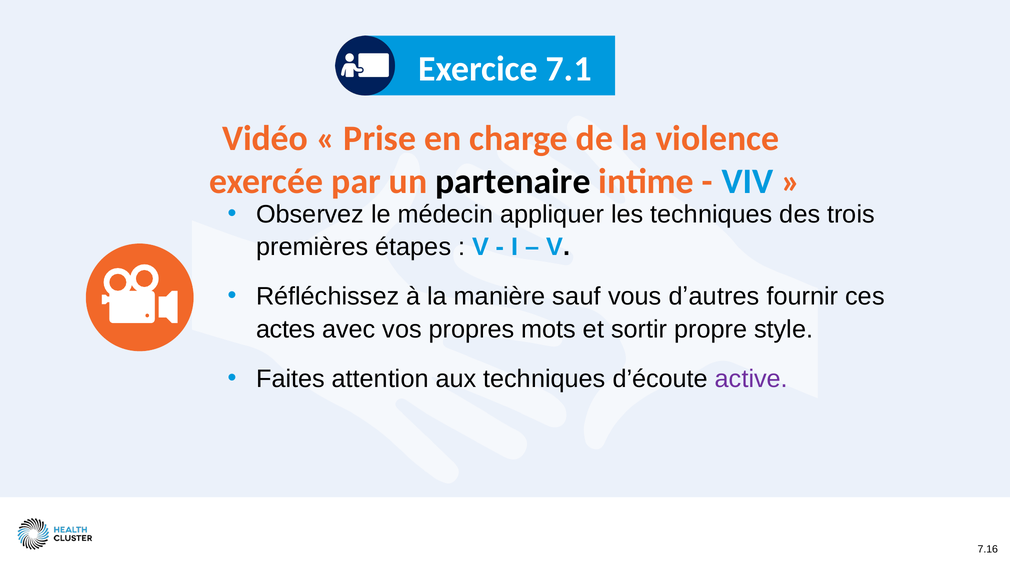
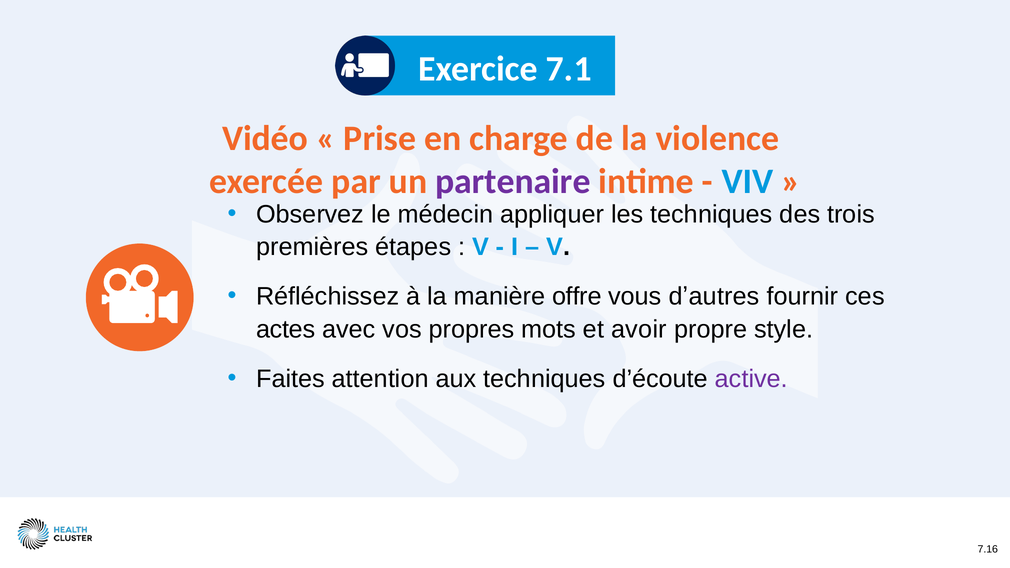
partenaire colour: black -> purple
sauf: sauf -> offre
sortir: sortir -> avoir
